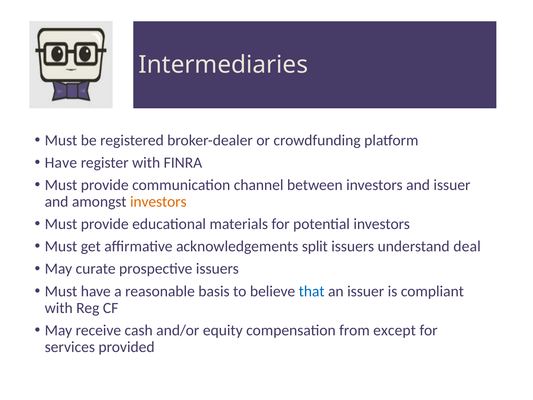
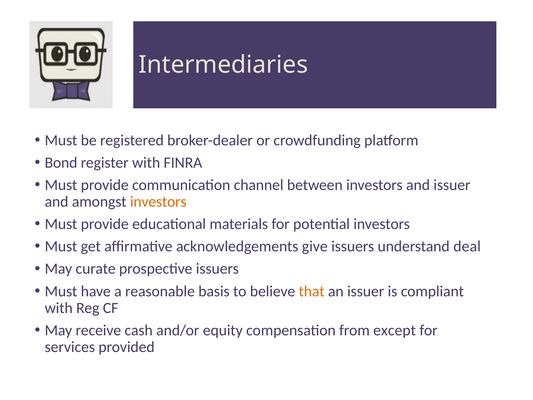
Have at (61, 162): Have -> Bond
split: split -> give
that colour: blue -> orange
